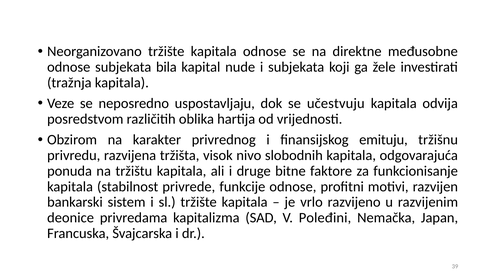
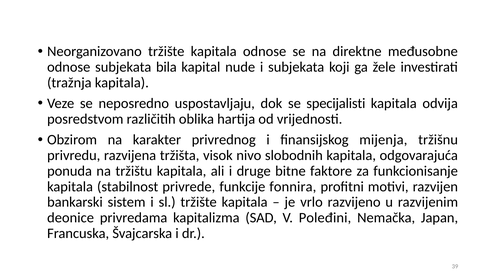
učestvuju: učestvuju -> specijalisti
emituju: emituju -> mijenja
funkcije odnose: odnose -> fonnira
